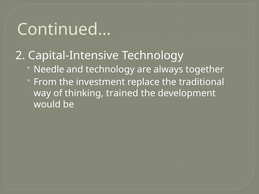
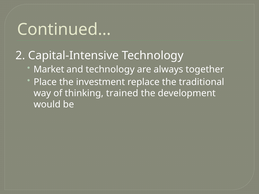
Needle: Needle -> Market
From: From -> Place
